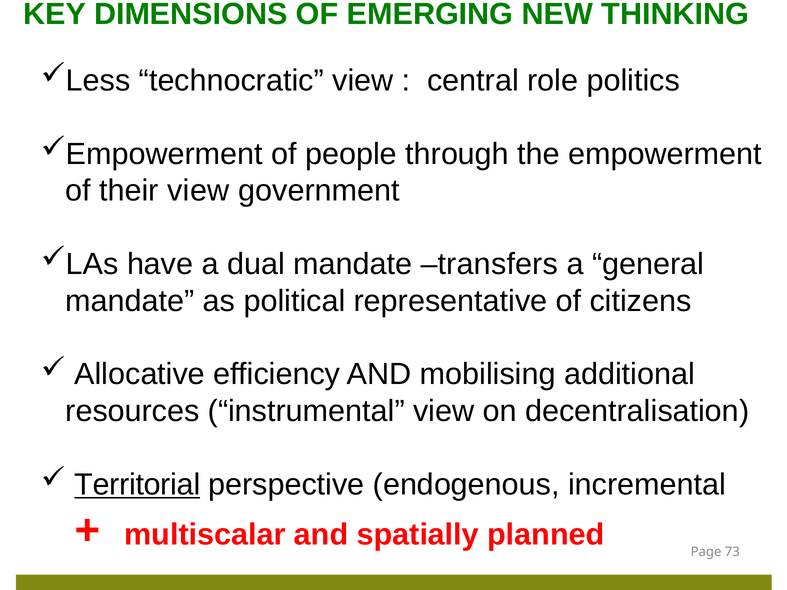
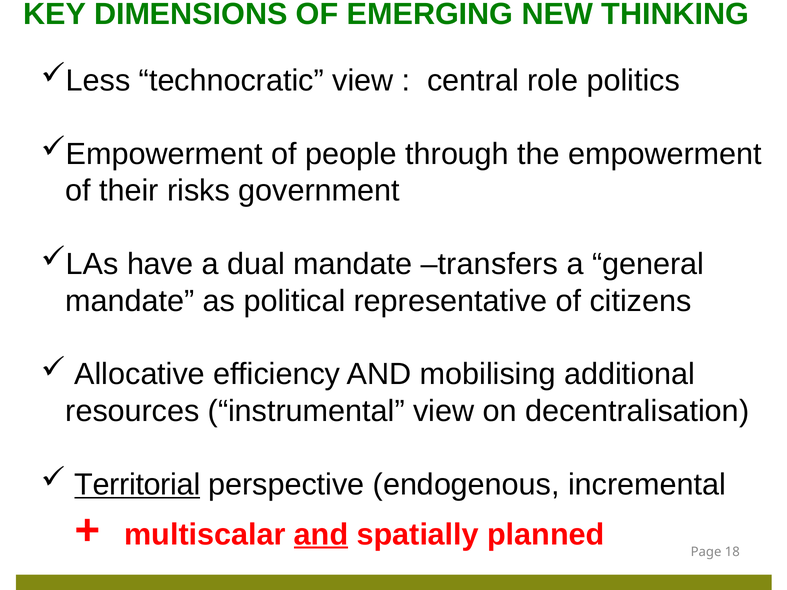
their view: view -> risks
and at (321, 535) underline: none -> present
73: 73 -> 18
